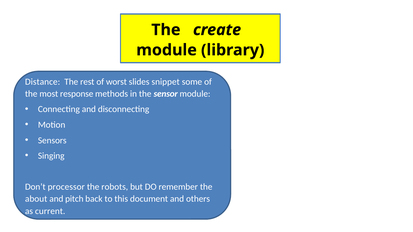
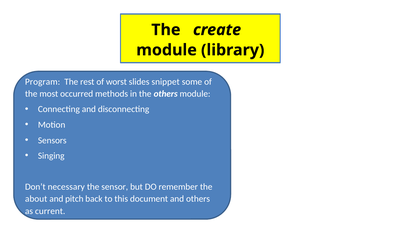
Distance: Distance -> Program
response: response -> occurred
the sensor: sensor -> others
processor: processor -> necessary
robots: robots -> sensor
